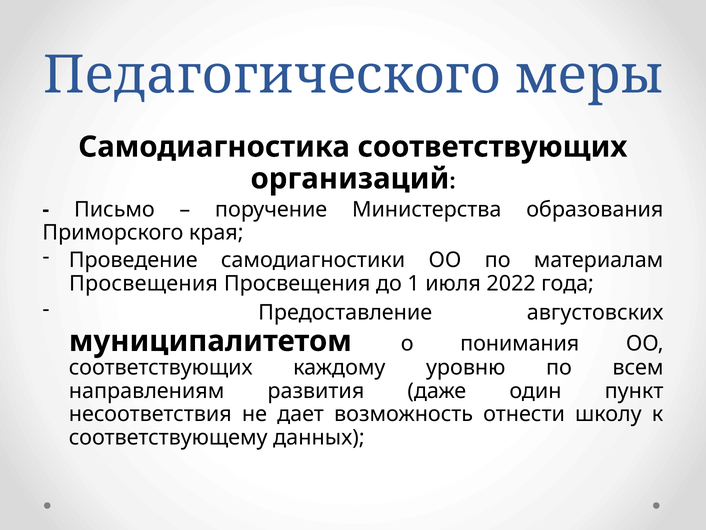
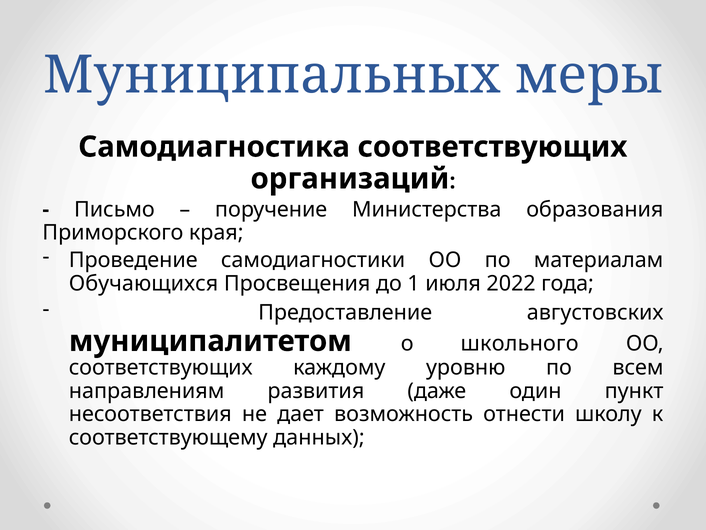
Педагогического: Педагогического -> Муниципальных
Просвещения at (143, 283): Просвещения -> Обучающихся
понимания: понимания -> школьного
